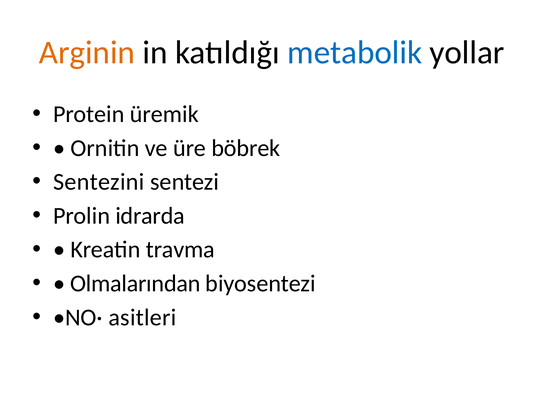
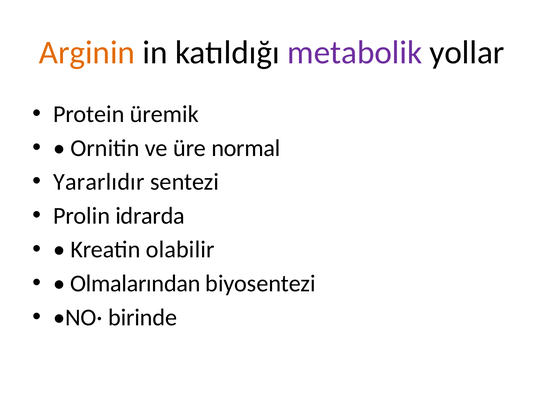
metabolik colour: blue -> purple
böbrek: böbrek -> normal
Sentezini: Sentezini -> Yararlıdır
travma: travma -> olabilir
asitleri: asitleri -> birinde
